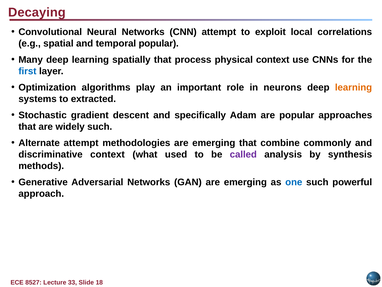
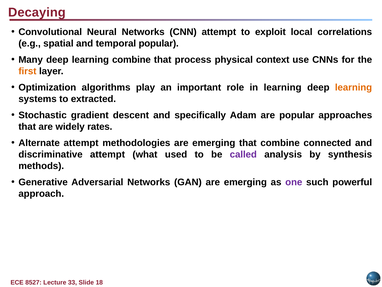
learning spatially: spatially -> combine
first colour: blue -> orange
in neurons: neurons -> learning
widely such: such -> rates
commonly: commonly -> connected
discriminative context: context -> attempt
one colour: blue -> purple
